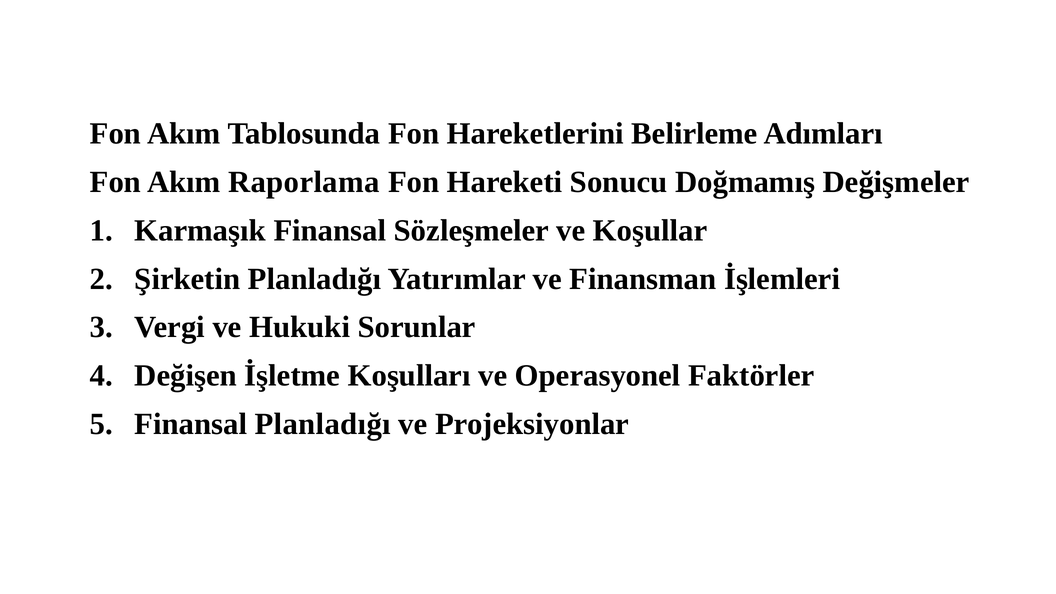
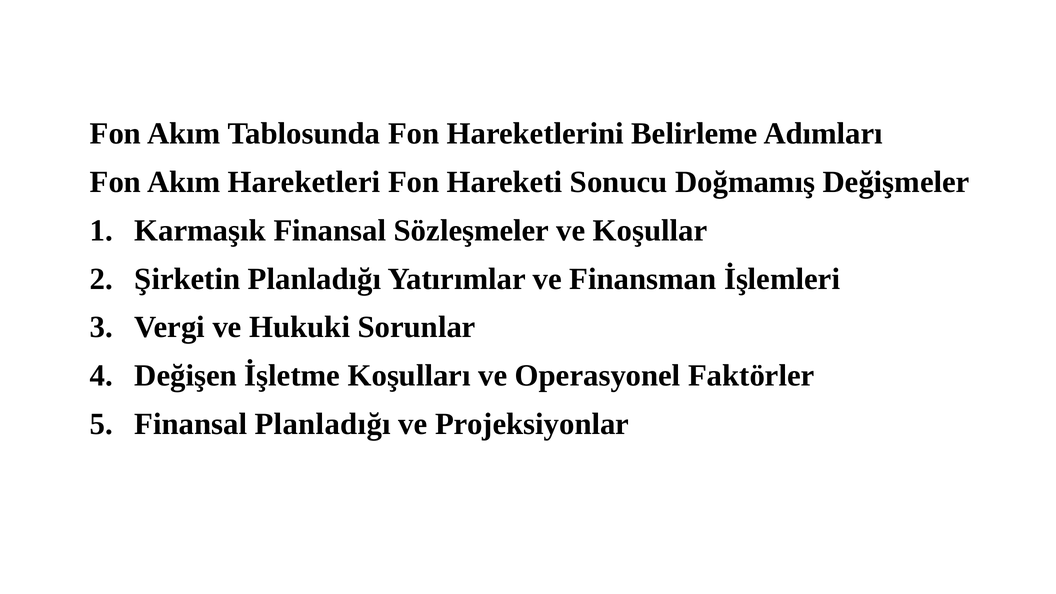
Raporlama: Raporlama -> Hareketleri
